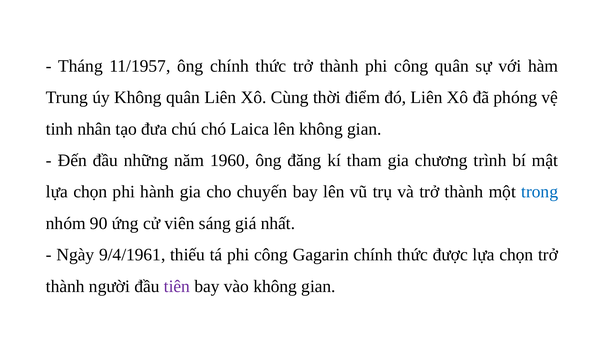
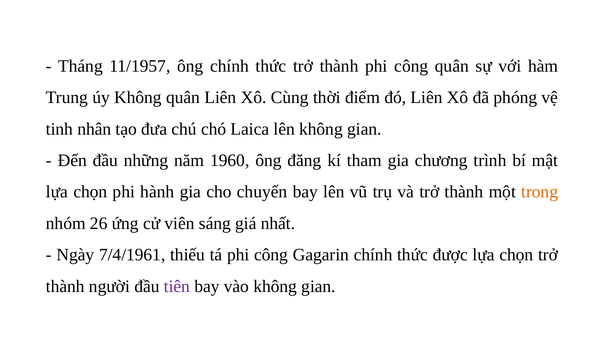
trong colour: blue -> orange
90: 90 -> 26
9/4/1961: 9/4/1961 -> 7/4/1961
